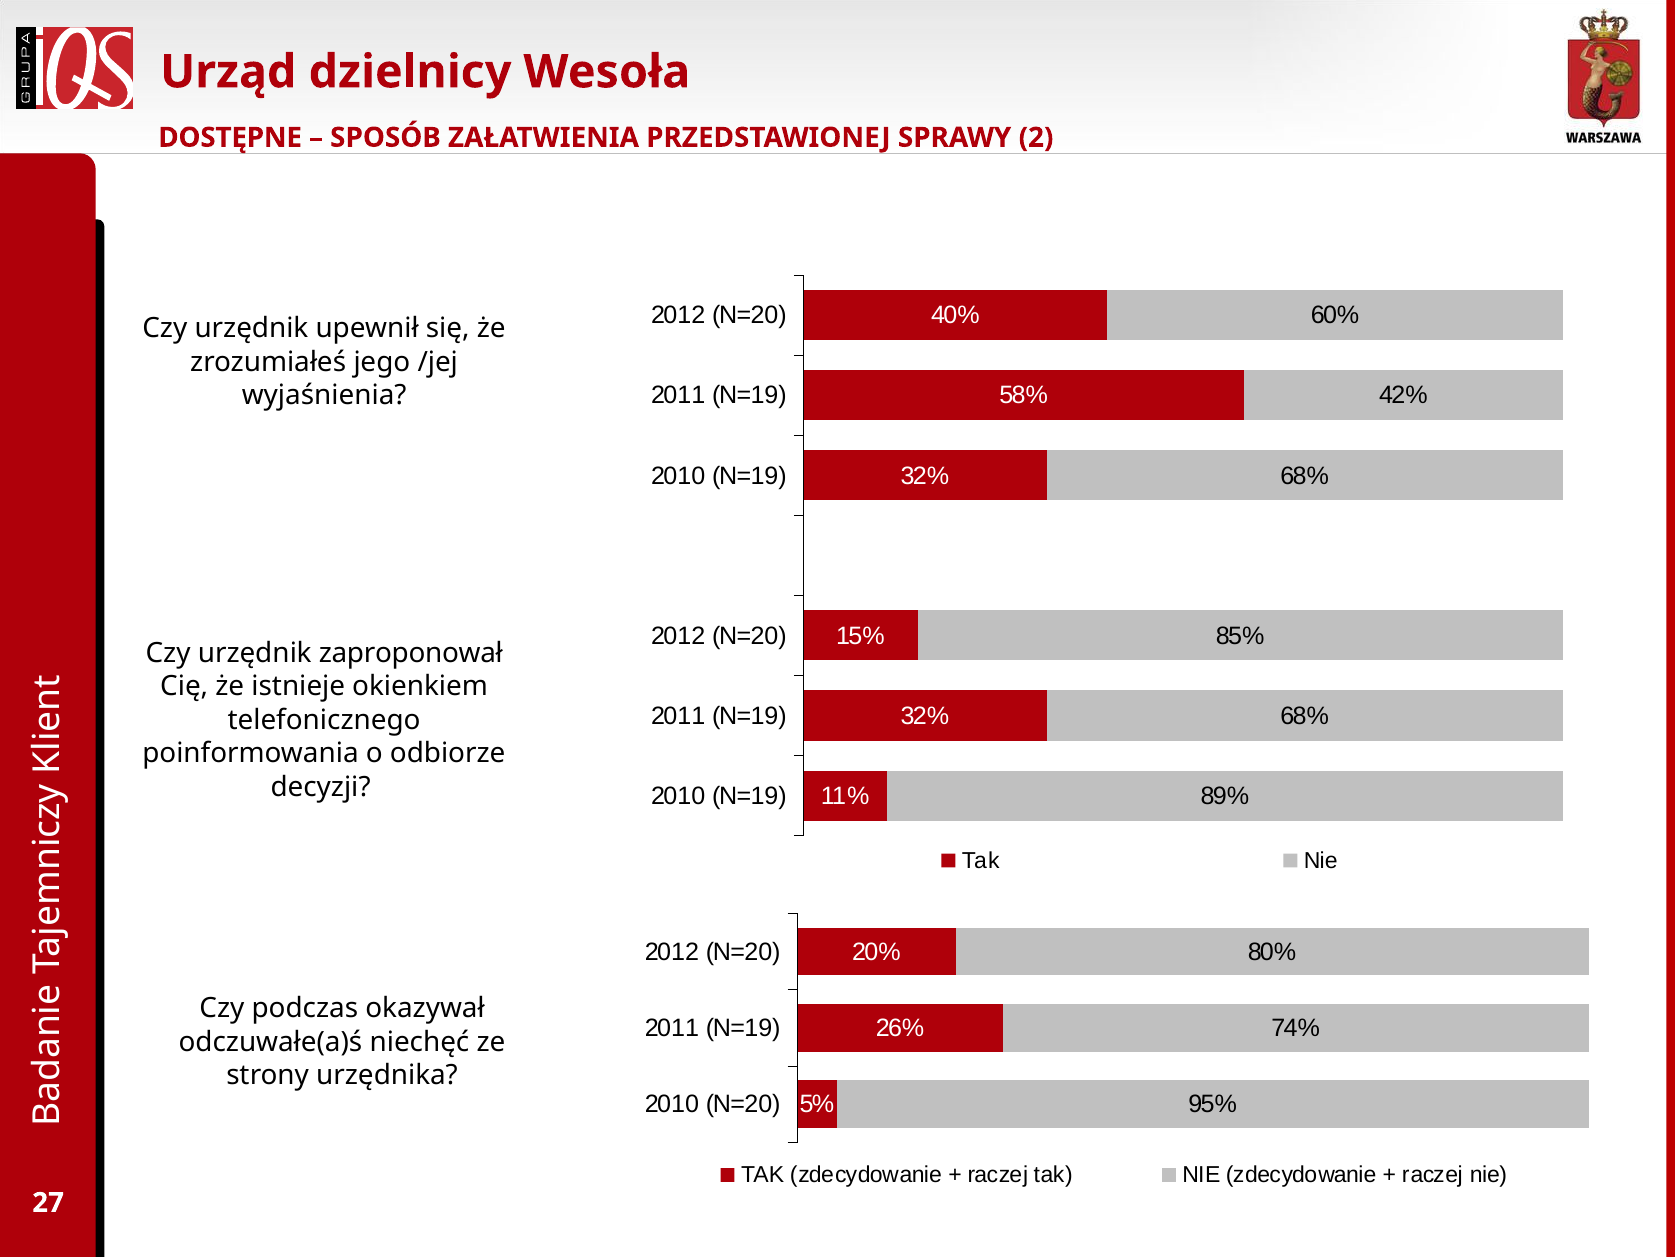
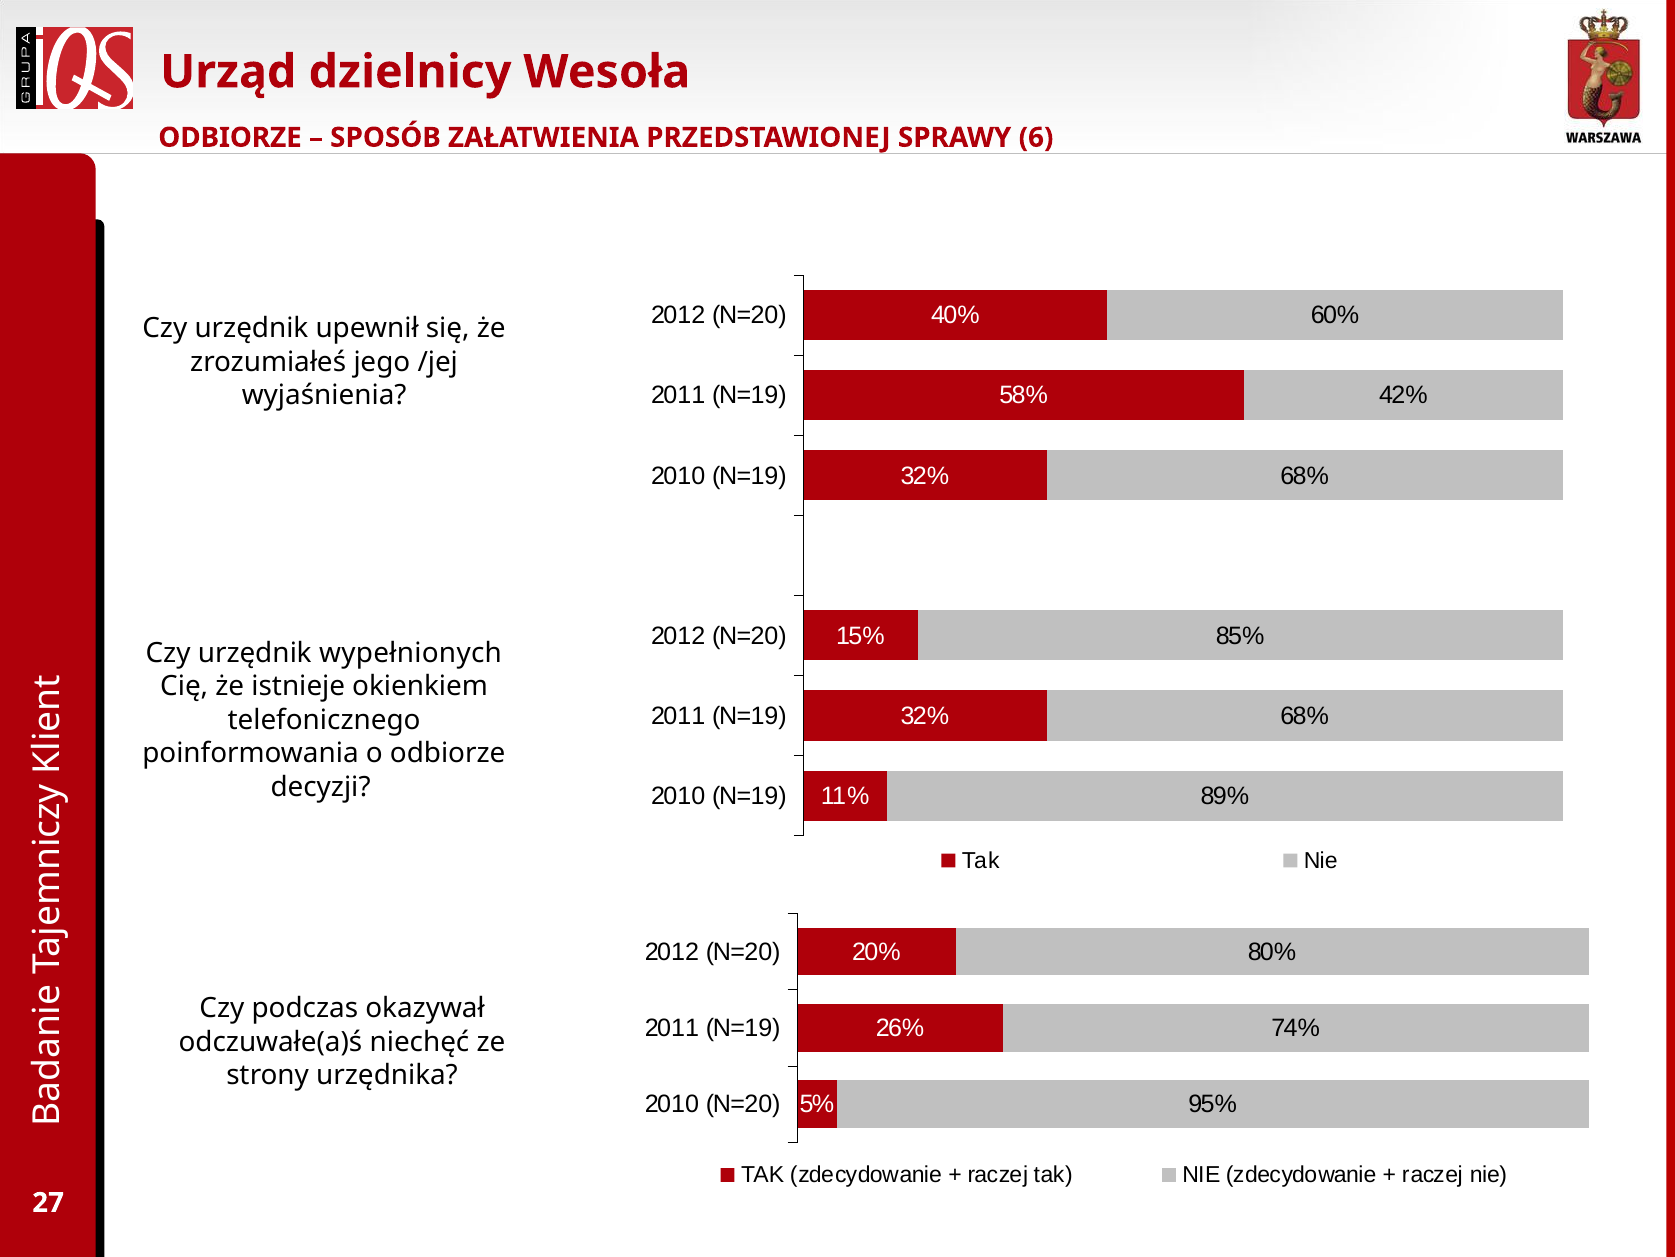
DOSTĘPNE at (230, 137): DOSTĘPNE -> ODBIORZE
2: 2 -> 6
zaproponował: zaproponował -> wypełnionych
